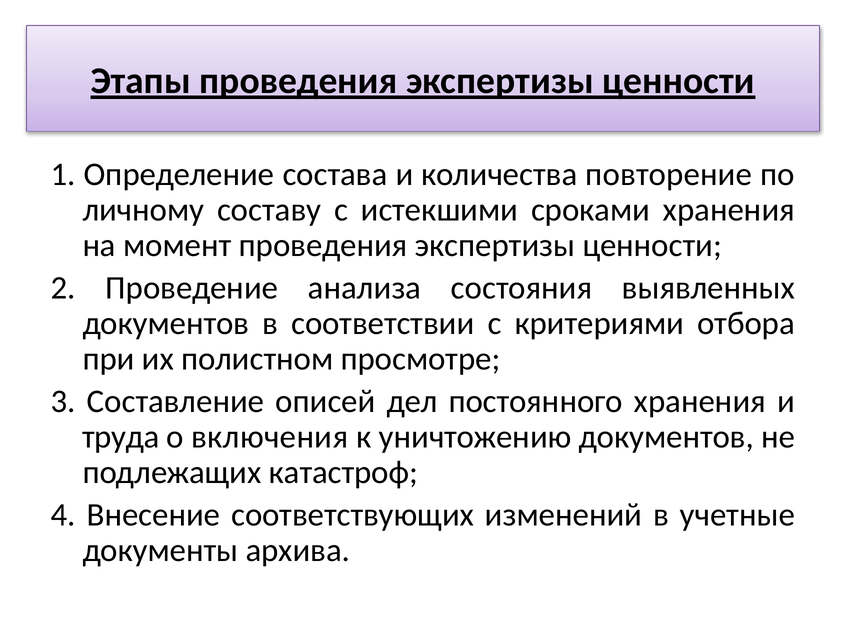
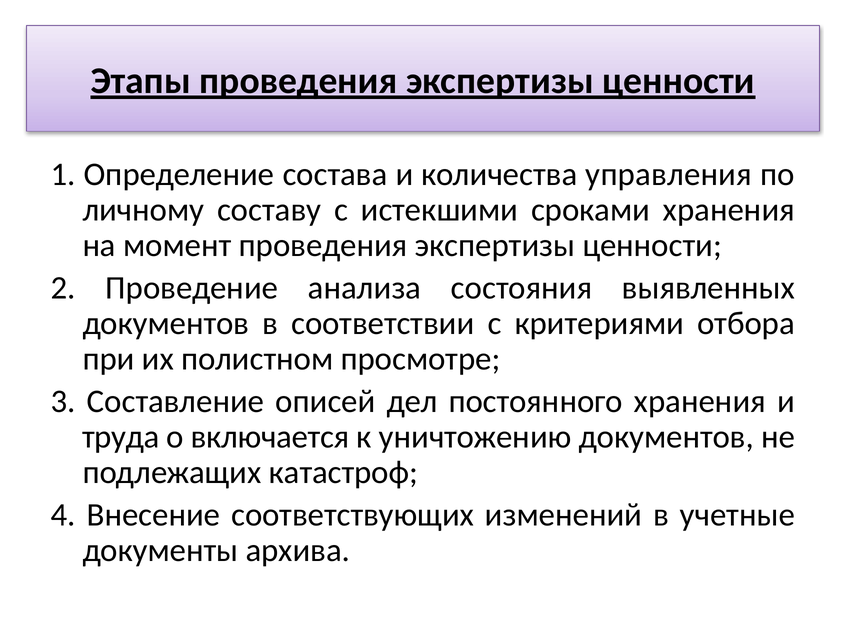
повторение: повторение -> управления
включения: включения -> включается
